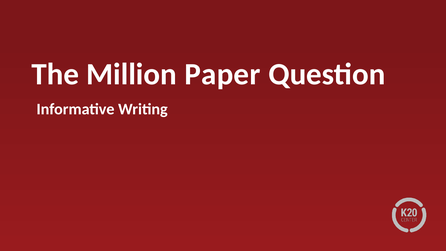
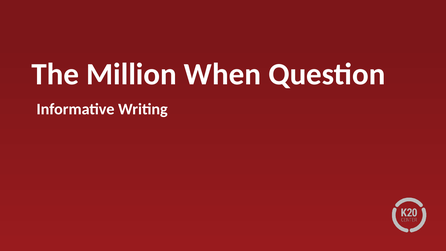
Paper: Paper -> When
